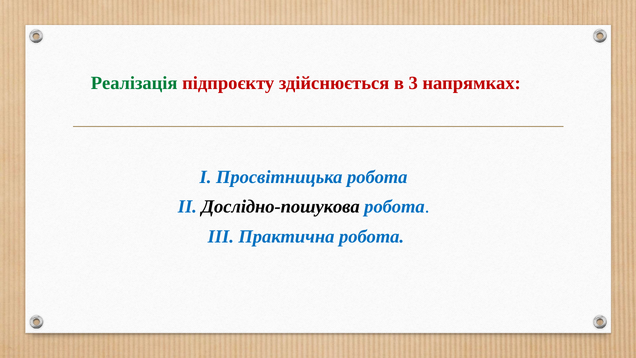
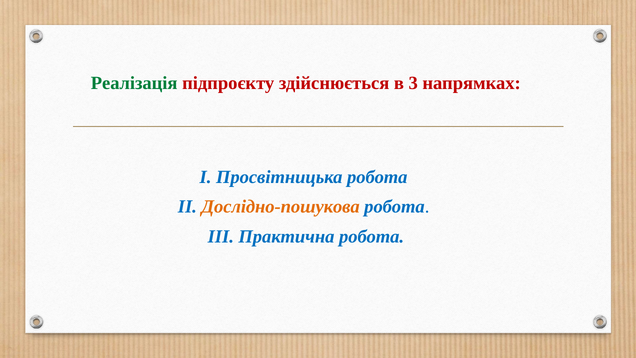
Дослідно-пошукова colour: black -> orange
